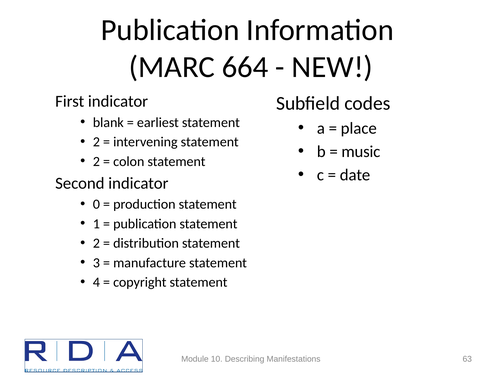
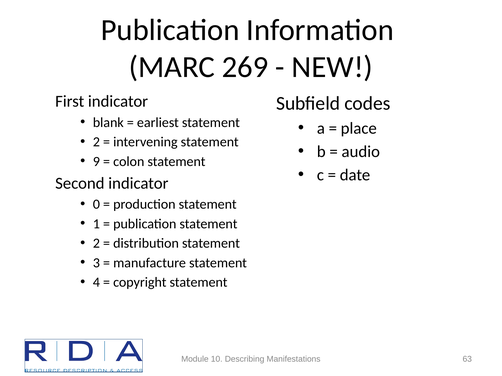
664: 664 -> 269
music: music -> audio
2 at (96, 162): 2 -> 9
